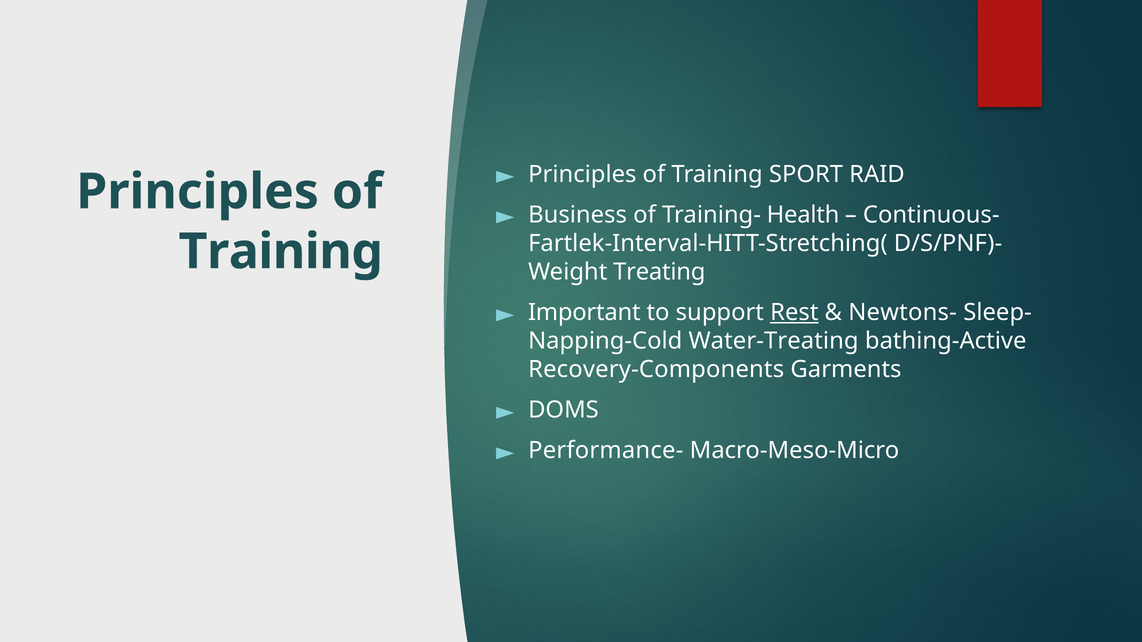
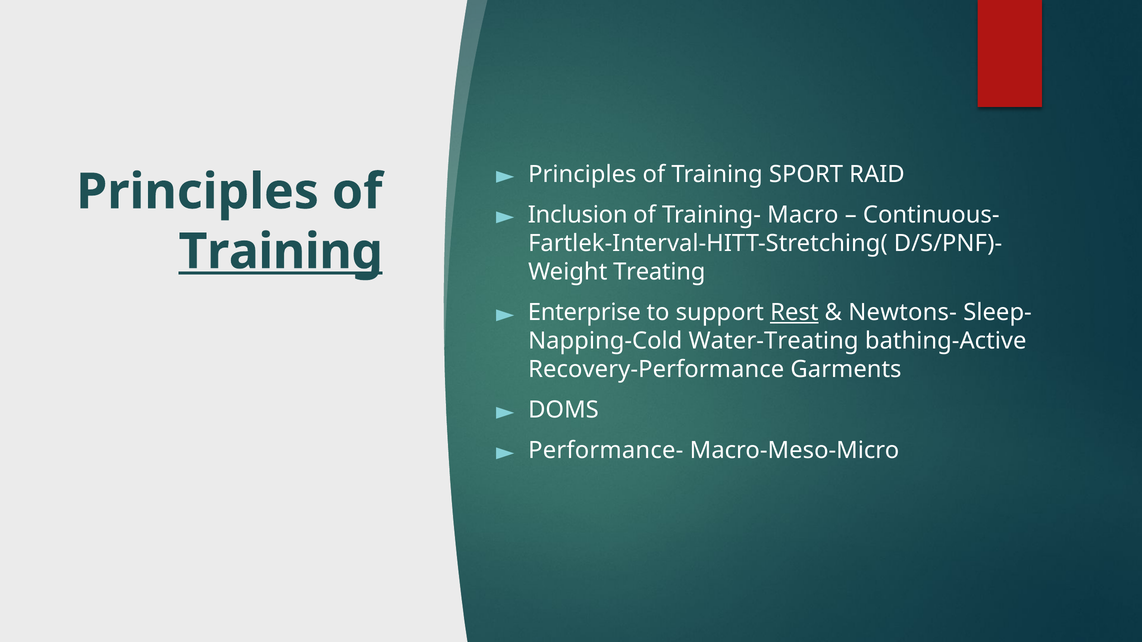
Business: Business -> Inclusion
Health: Health -> Macro
Training at (281, 252) underline: none -> present
Important: Important -> Enterprise
Recovery-Components: Recovery-Components -> Recovery-Performance
